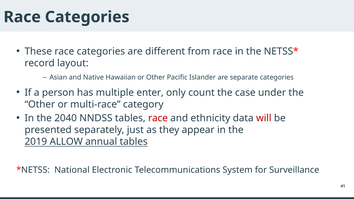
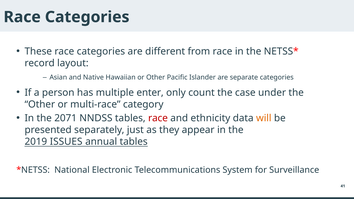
2040: 2040 -> 2071
will colour: red -> orange
ALLOW: ALLOW -> ISSUES
